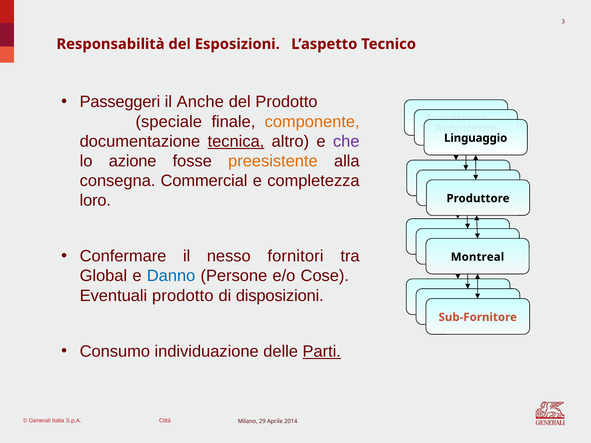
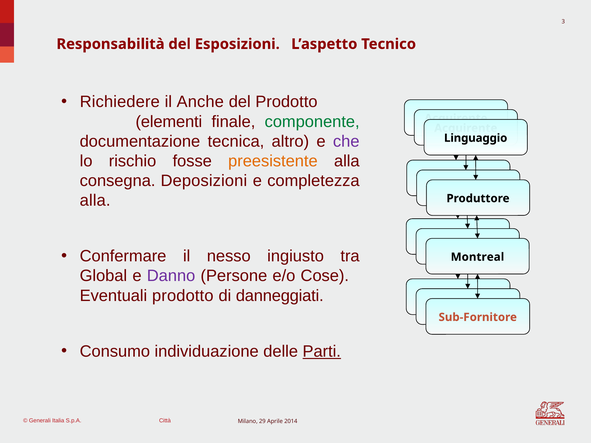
Passeggeri: Passeggeri -> Richiedere
speciale: speciale -> elementi
componente colour: orange -> green
tecnica underline: present -> none
azione: azione -> rischio
Commercial: Commercial -> Deposizioni
loro at (95, 200): loro -> alla
fornitori: fornitori -> ingiusto
Danno colour: blue -> purple
disposizioni: disposizioni -> danneggiati
